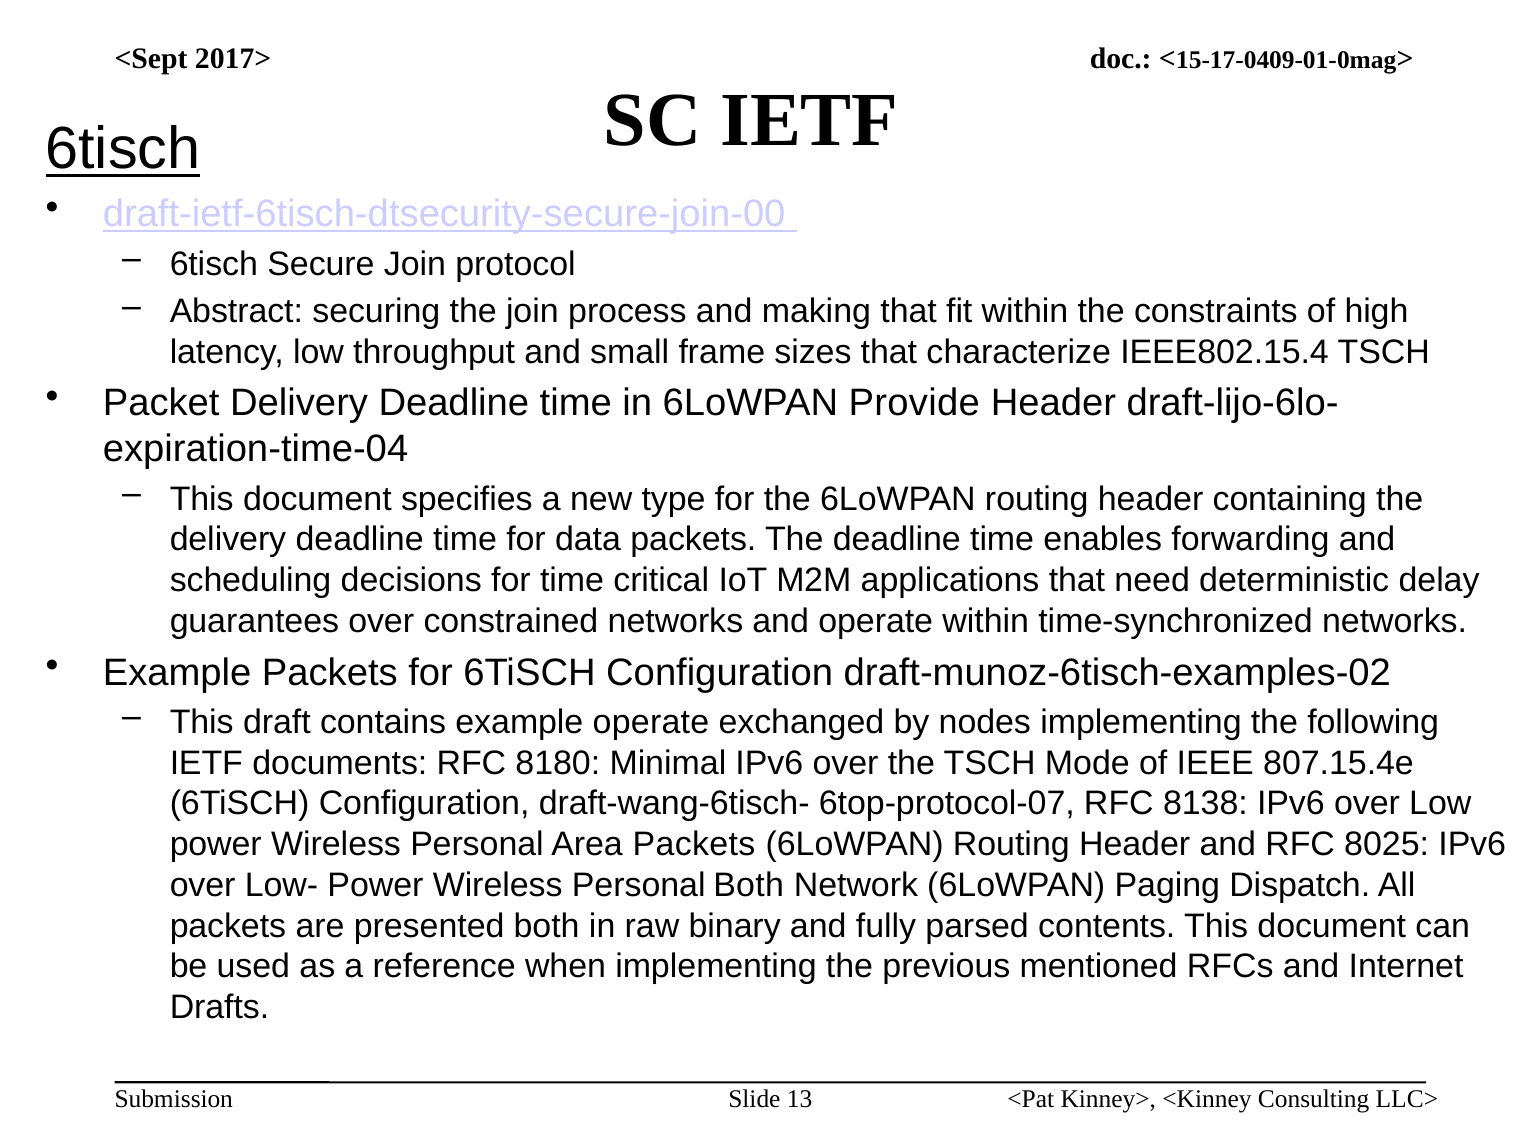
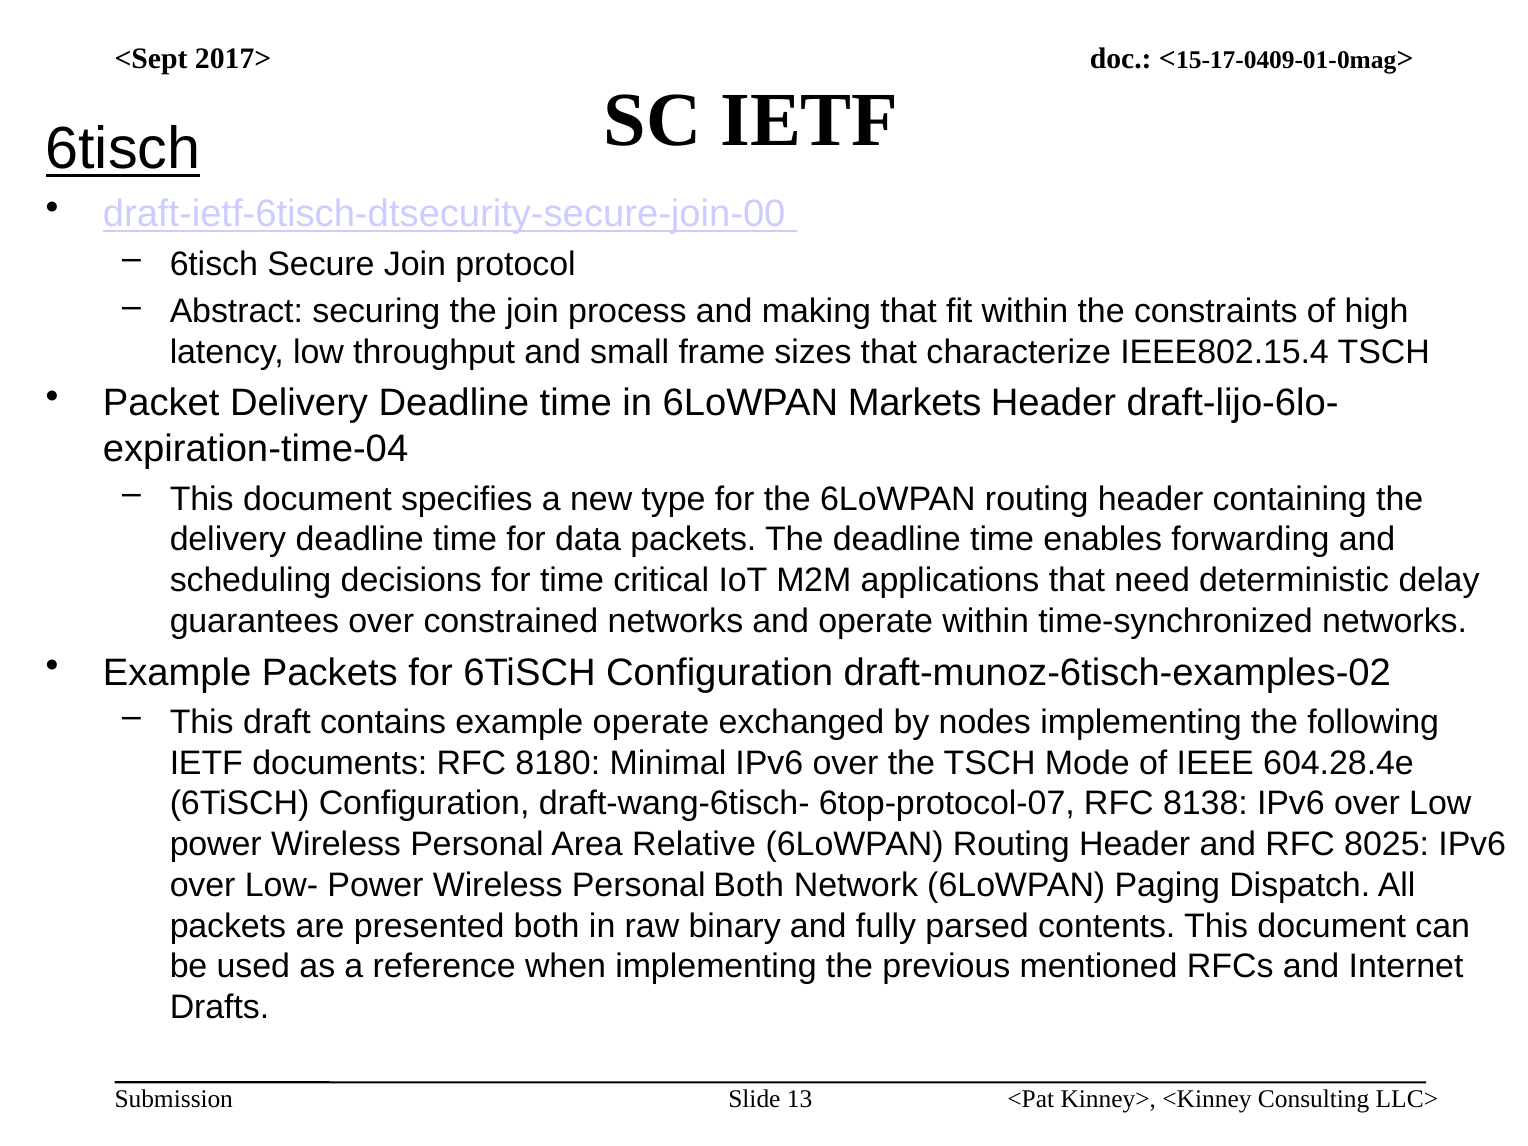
Provide: Provide -> Markets
807.15.4e: 807.15.4e -> 604.28.4e
Area Packets: Packets -> Relative
